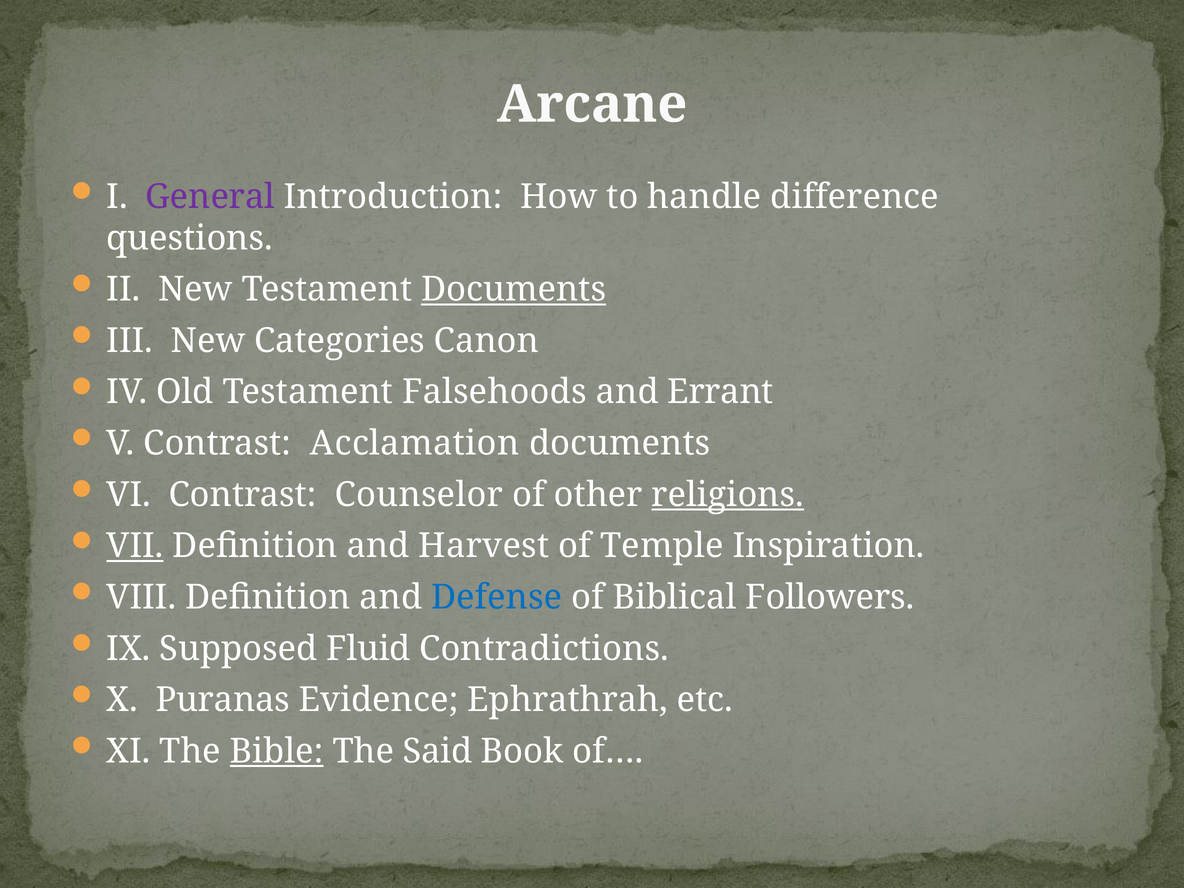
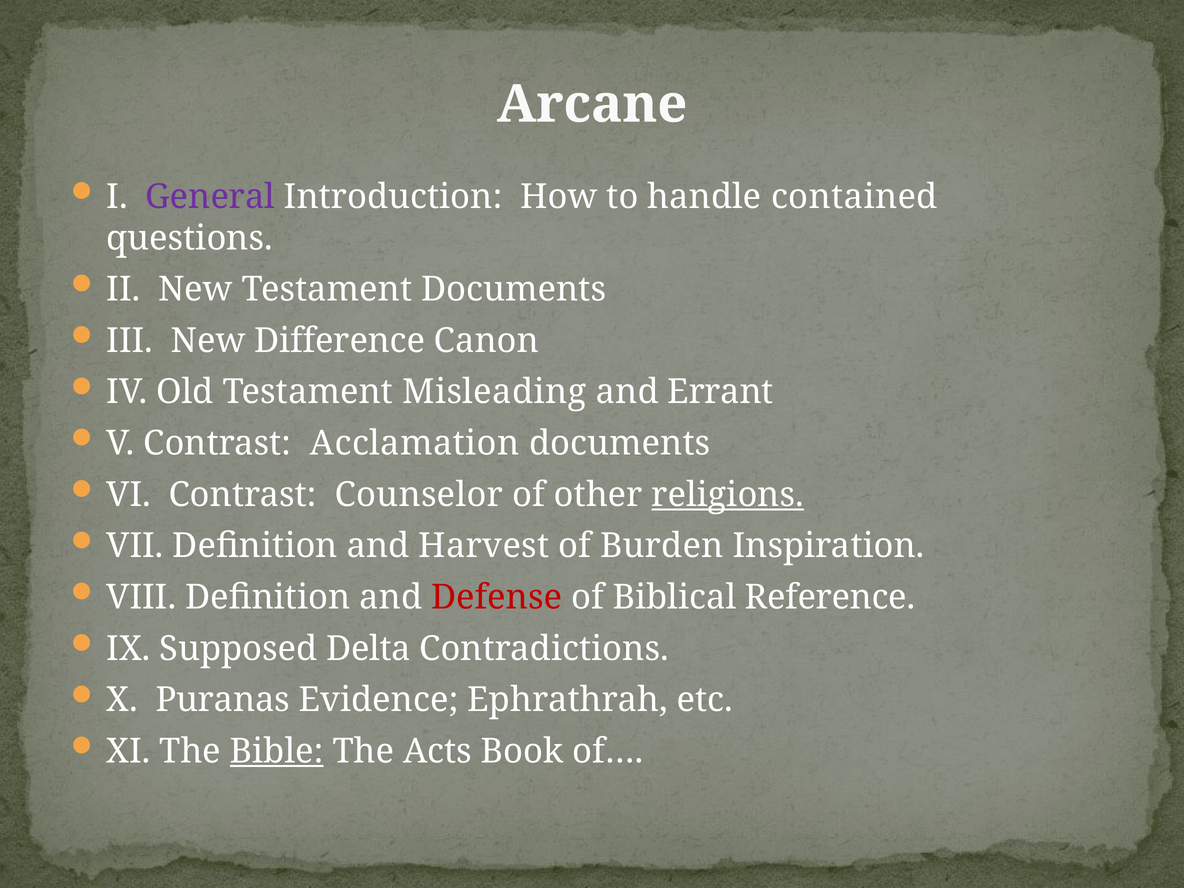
difference: difference -> contained
Documents at (514, 289) underline: present -> none
Categories: Categories -> Difference
Falsehoods: Falsehoods -> Misleading
VII underline: present -> none
Temple: Temple -> Burden
Defense colour: blue -> red
Followers: Followers -> Reference
Fluid: Fluid -> Delta
Said: Said -> Acts
